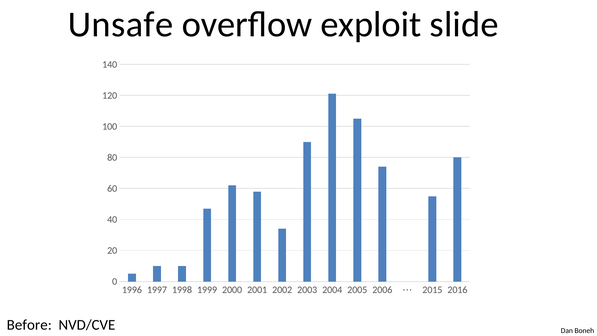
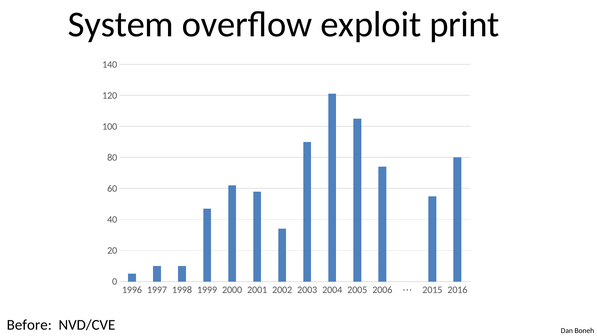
Unsafe: Unsafe -> System
slide: slide -> print
